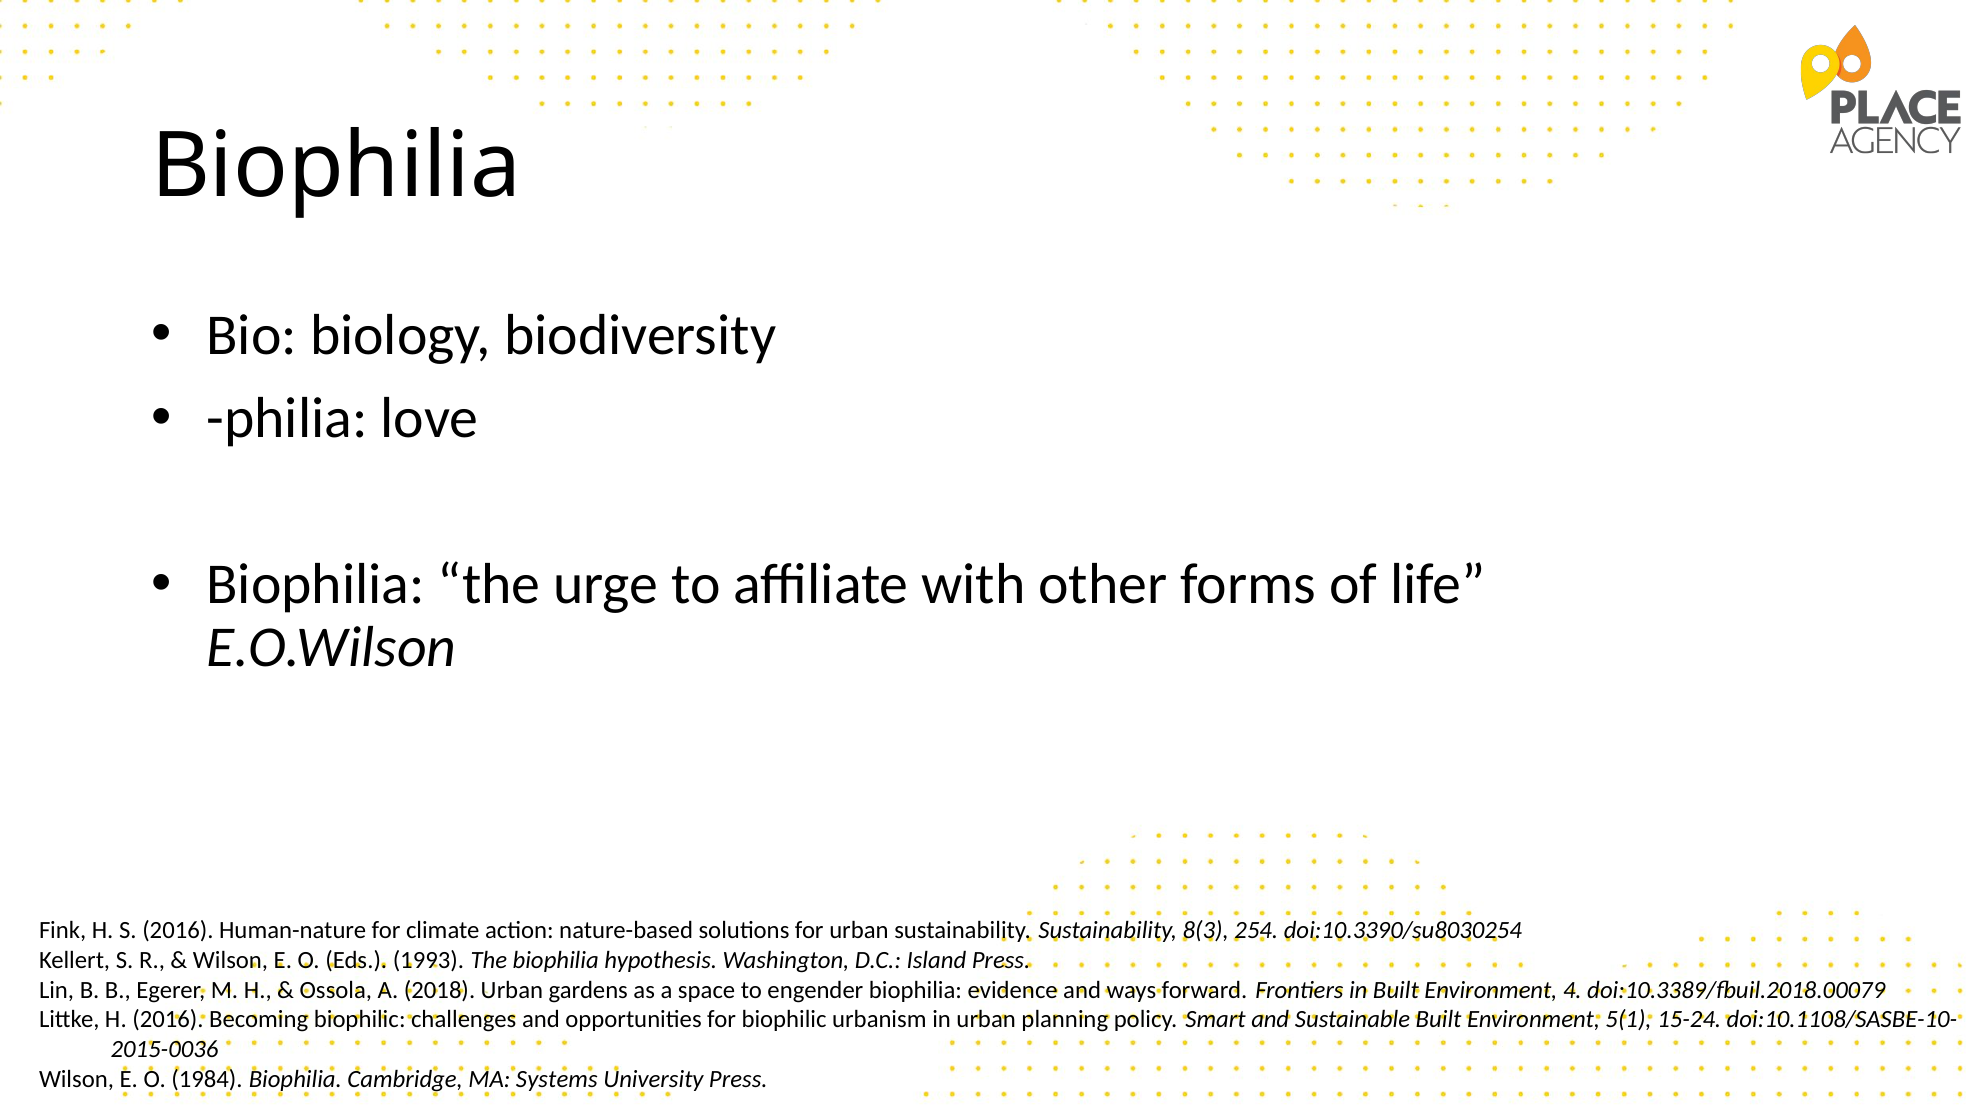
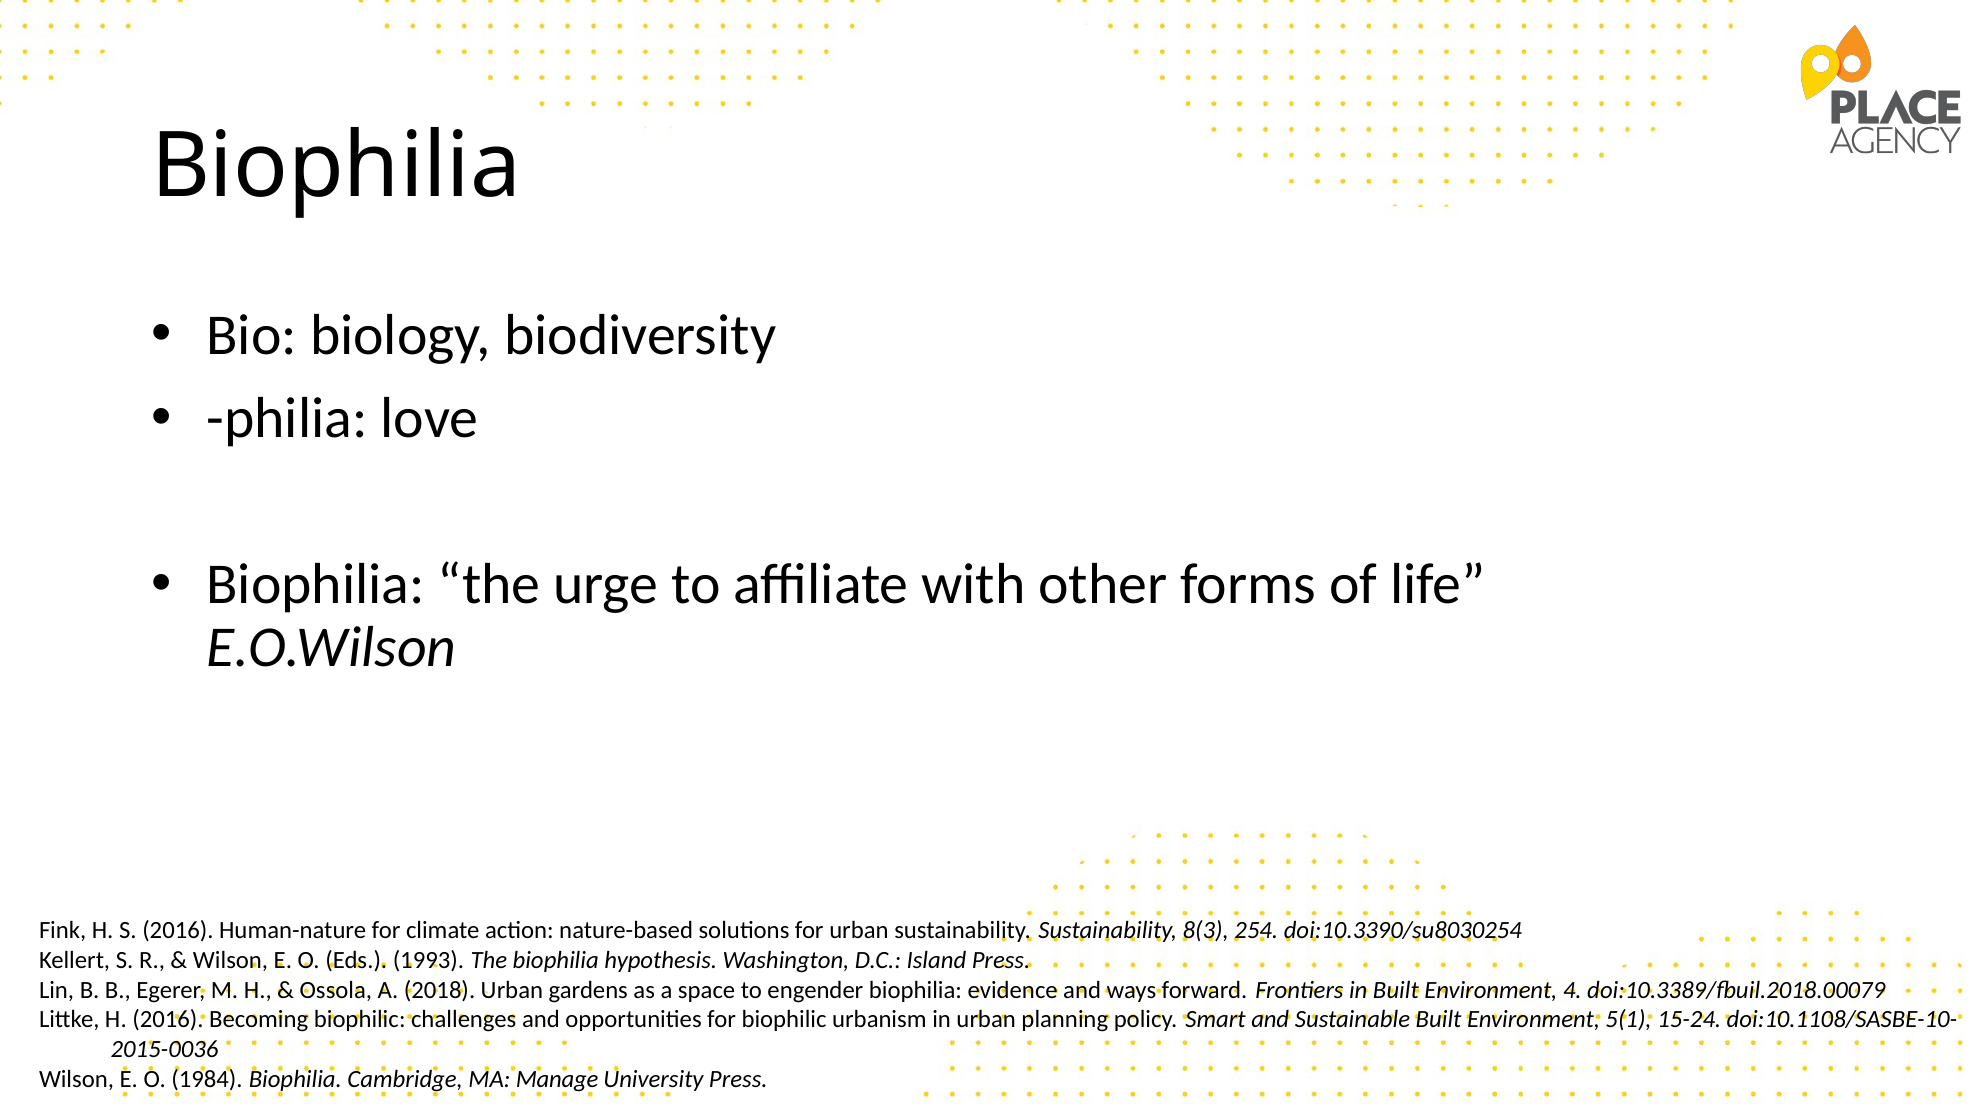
Systems: Systems -> Manage
